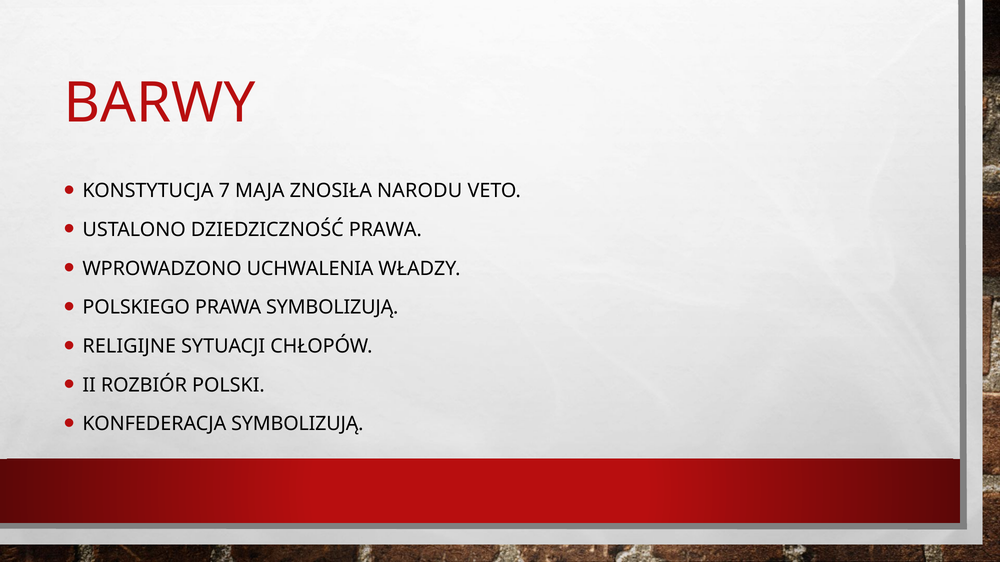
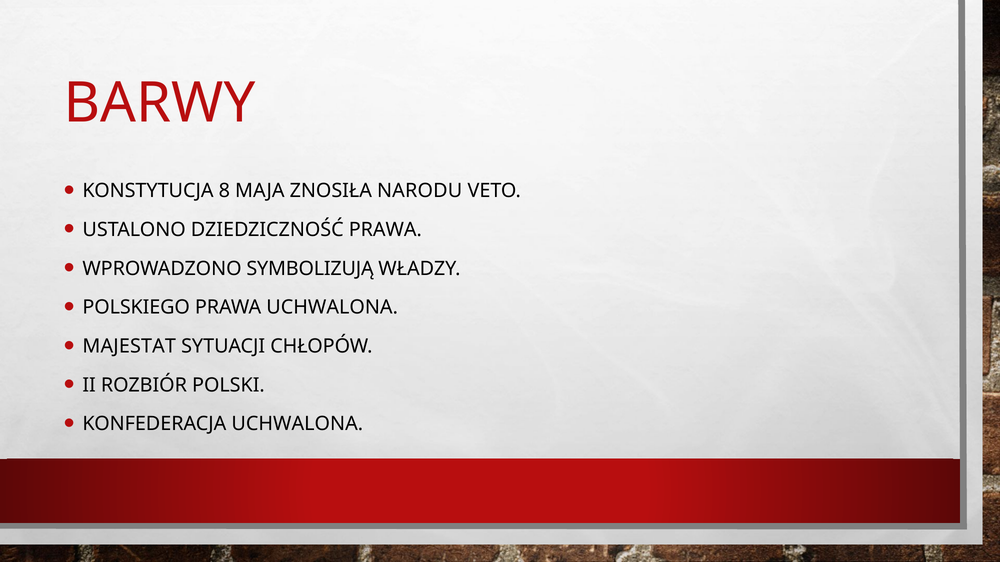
7: 7 -> 8
UCHWALENIA: UCHWALENIA -> SYMBOLIZUJĄ
PRAWA SYMBOLIZUJĄ: SYMBOLIZUJĄ -> UCHWALONA
RELIGIJNE: RELIGIJNE -> MAJESTAT
KONFEDERACJA SYMBOLIZUJĄ: SYMBOLIZUJĄ -> UCHWALONA
